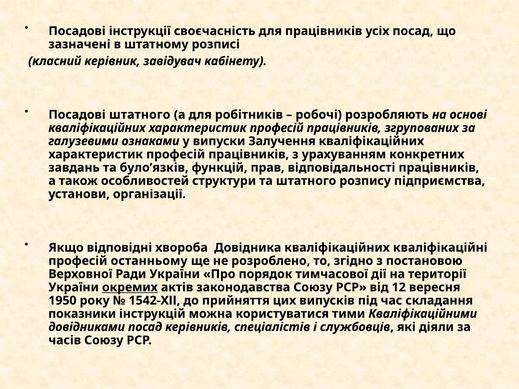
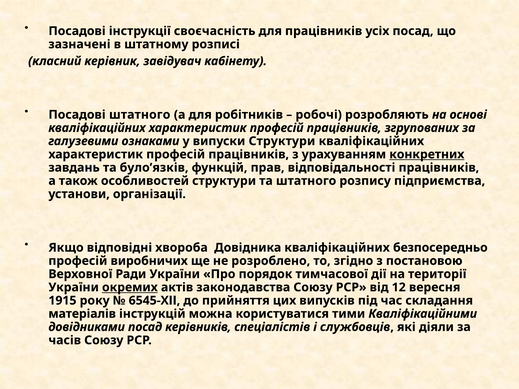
випуски Залучення: Залучення -> Структури
конкретних underline: none -> present
кваліфікаційні: кваліфікаційні -> безпосередньо
останньому: останньому -> виробничих
1950: 1950 -> 1915
1542-ХІІ: 1542-ХІІ -> 6545-ХІІ
показники: показники -> матеріалів
